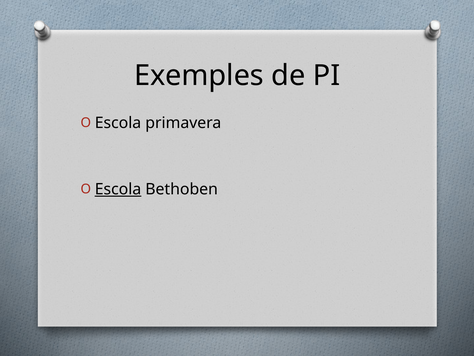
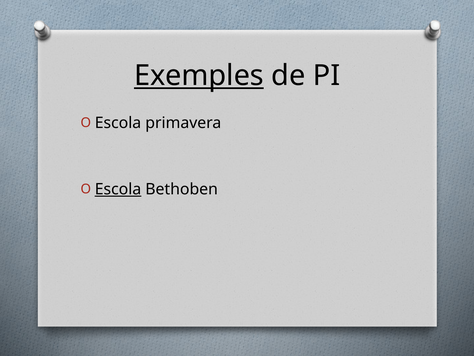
Exemples underline: none -> present
